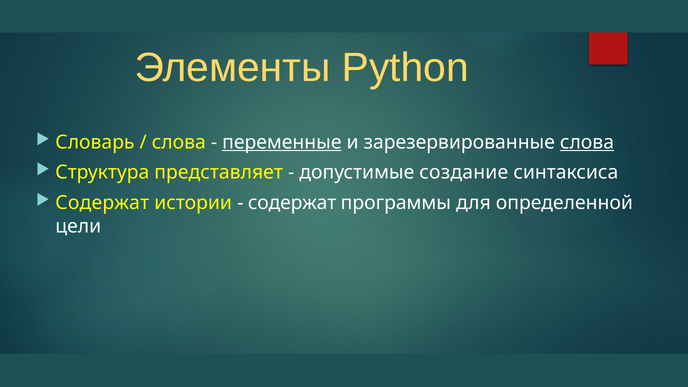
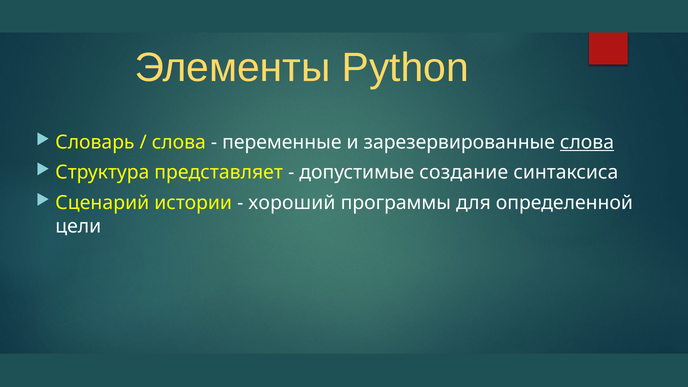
переменные underline: present -> none
Содержат at (102, 203): Содержат -> Сценарий
содержат at (292, 203): содержат -> хороший
